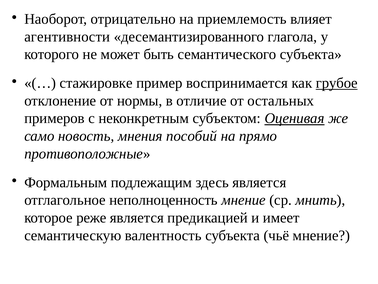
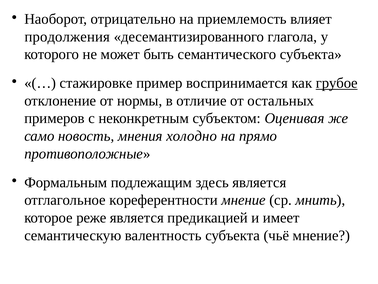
агентивности: агентивности -> продолжения
Оценивая underline: present -> none
пособий: пособий -> холодно
неполноценность: неполноценность -> кореферентности
